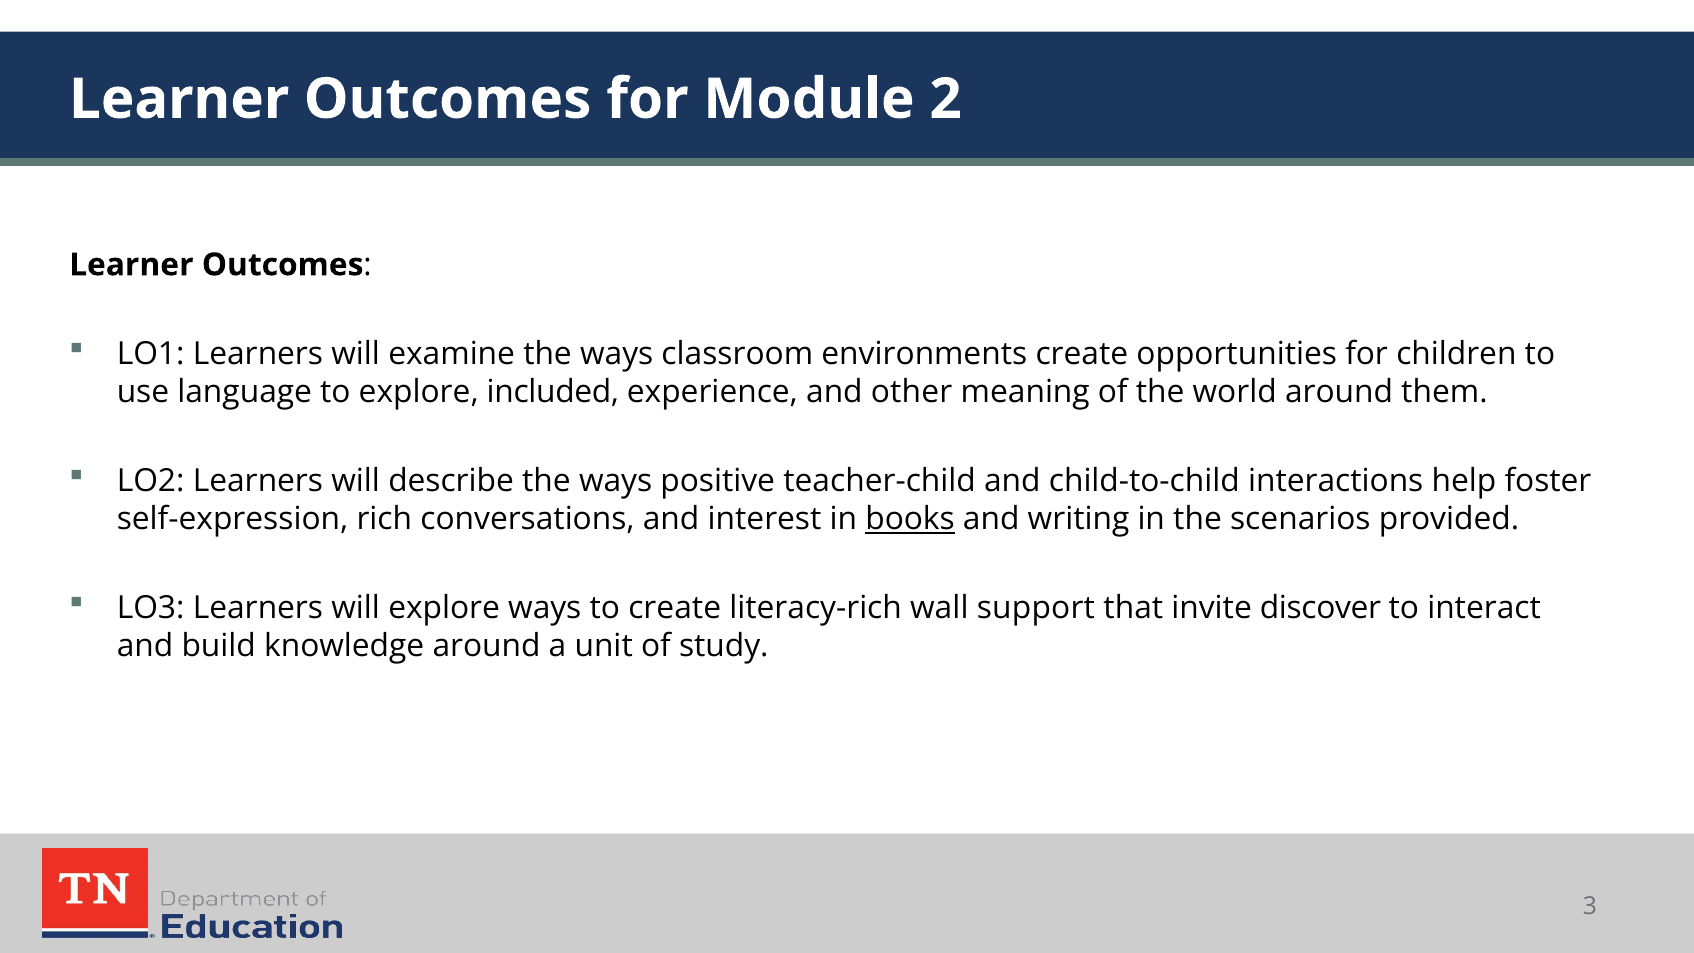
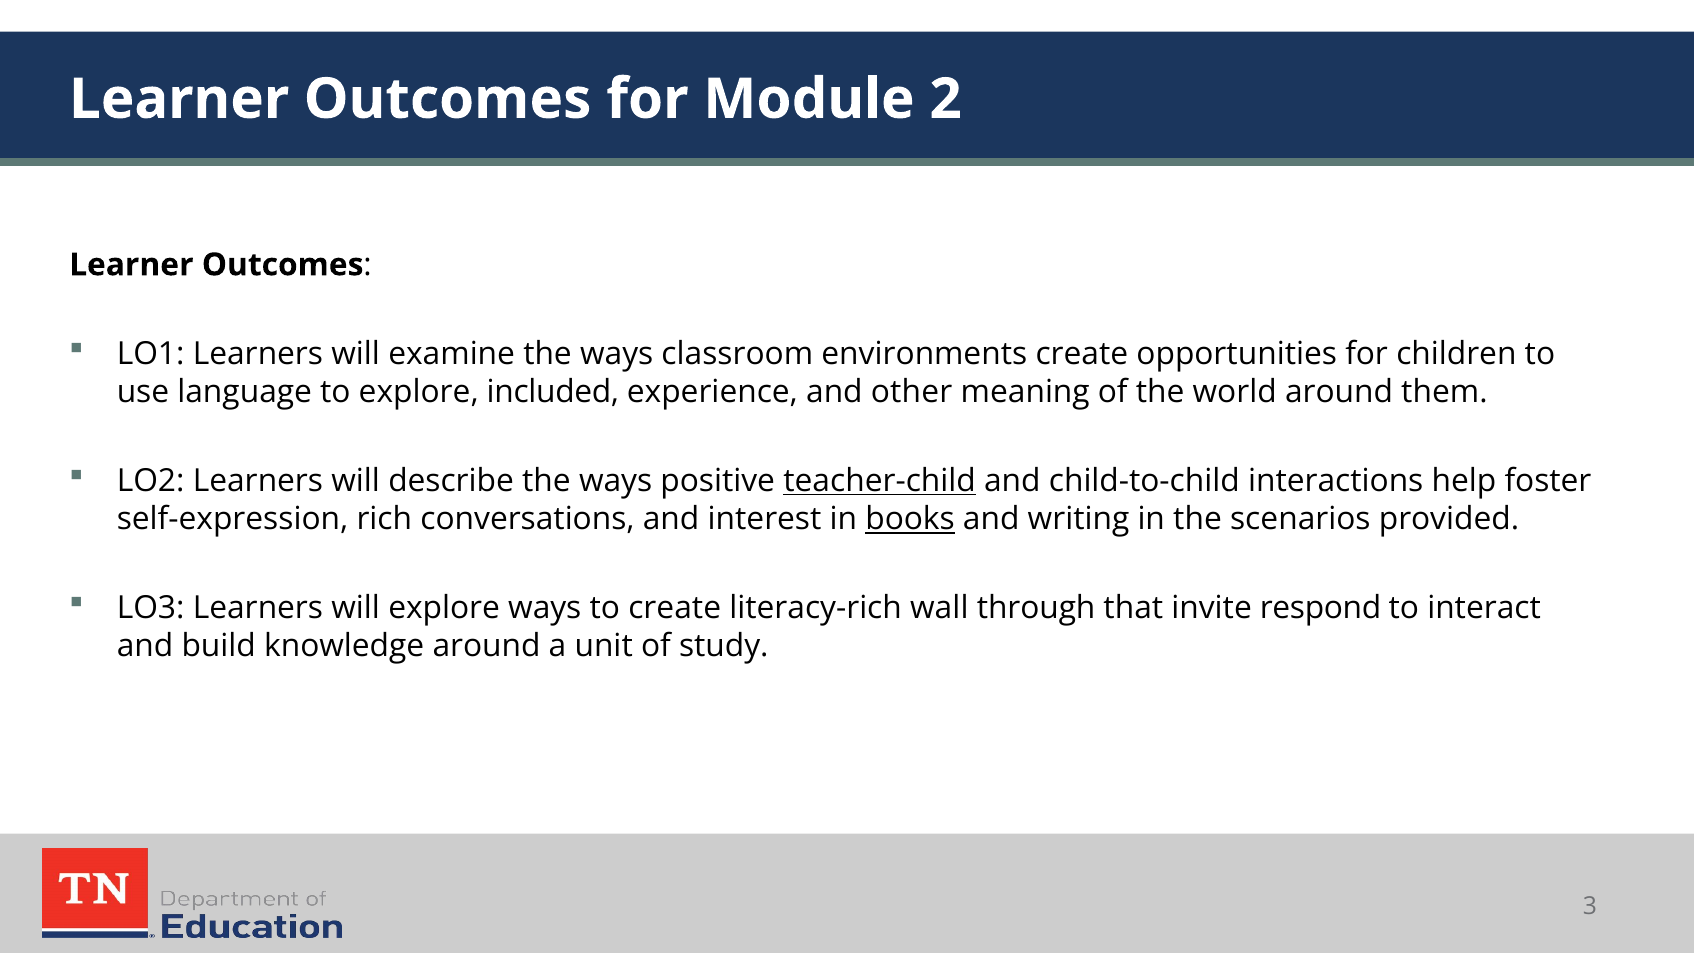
teacher-child underline: none -> present
support: support -> through
discover: discover -> respond
